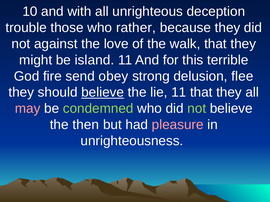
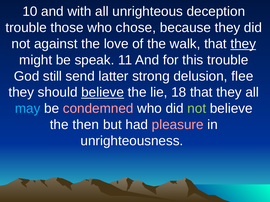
rather: rather -> chose
they at (243, 44) underline: none -> present
island: island -> speak
this terrible: terrible -> trouble
fire: fire -> still
obey: obey -> latter
lie 11: 11 -> 18
may colour: pink -> light blue
condemned colour: light green -> pink
